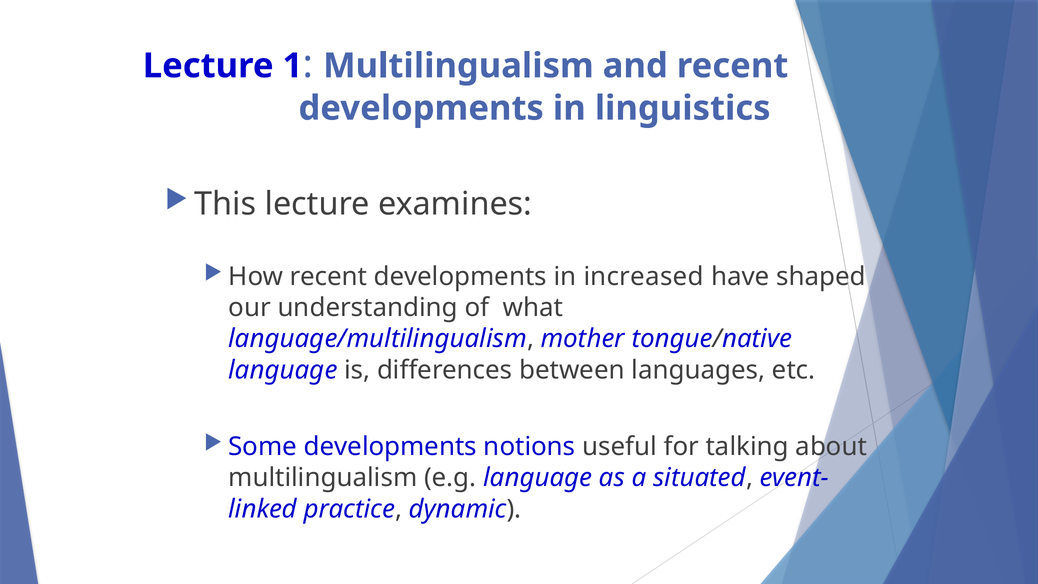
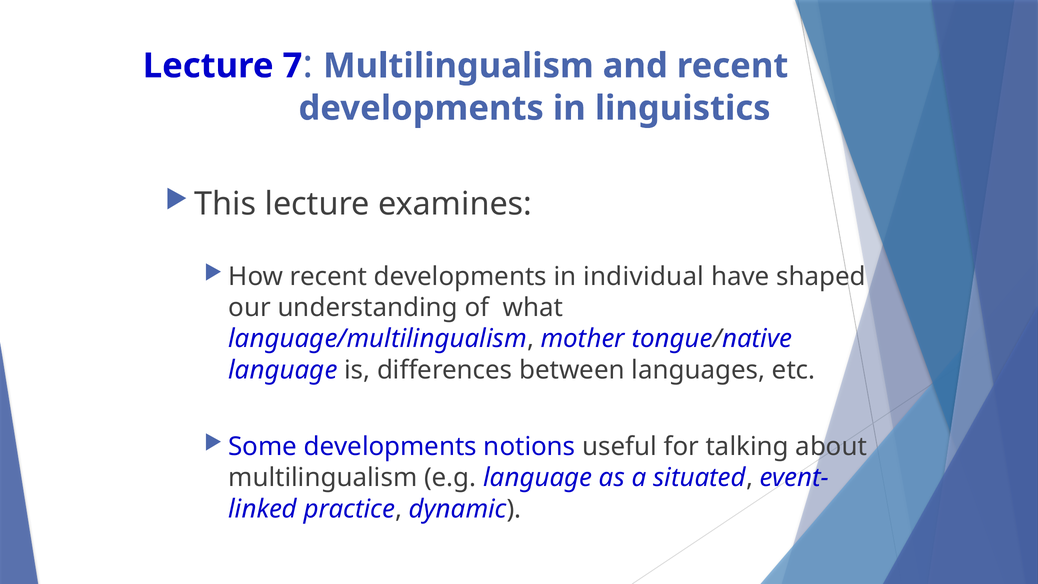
1: 1 -> 7
increased: increased -> individual
